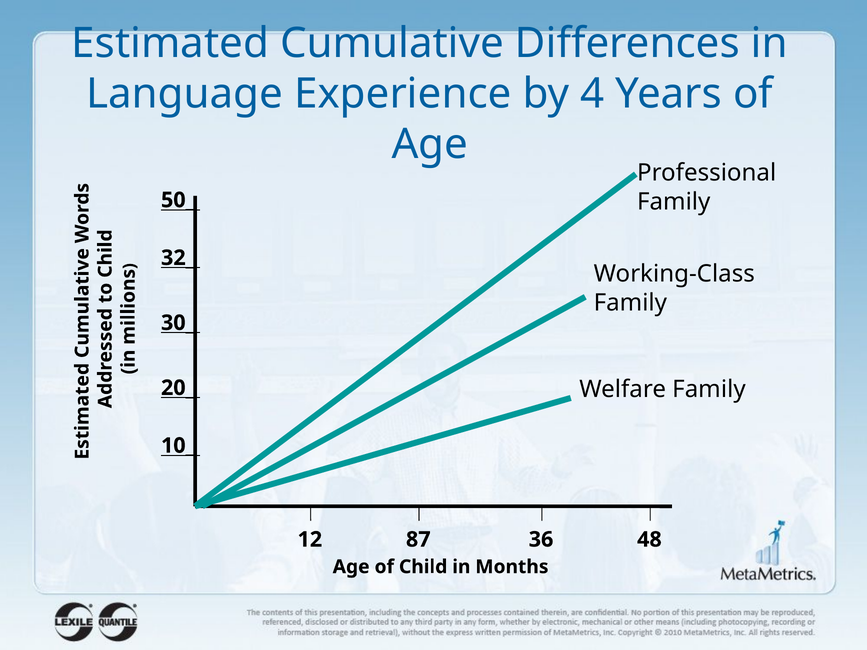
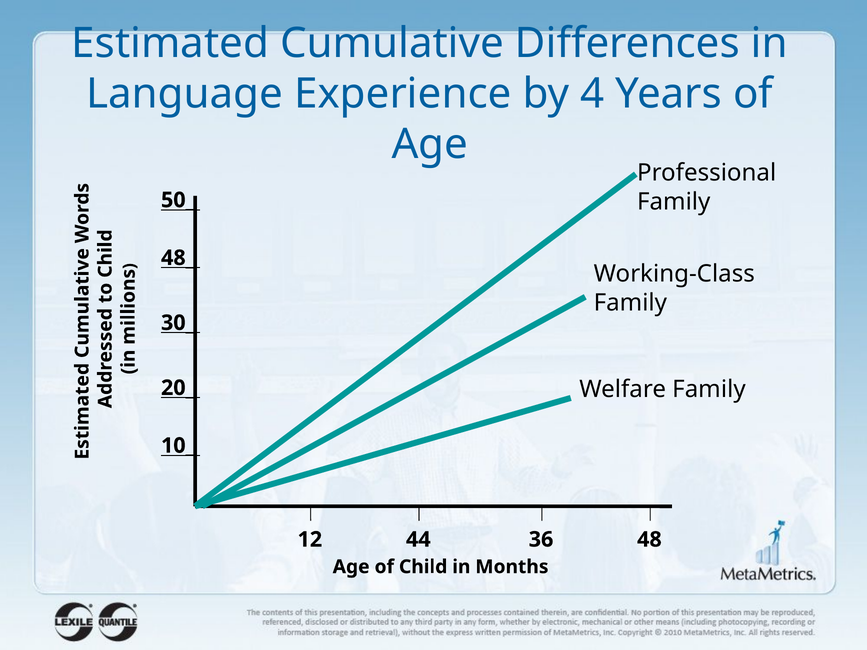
32_: 32_ -> 48_
87: 87 -> 44
